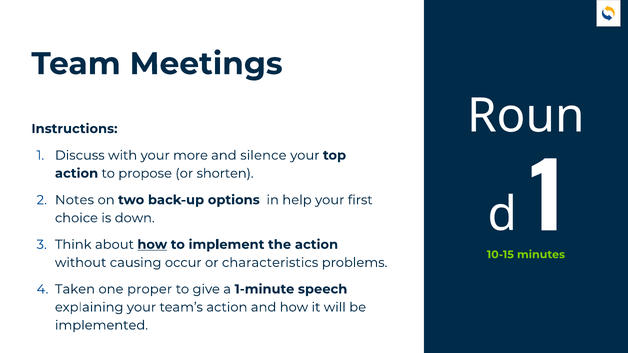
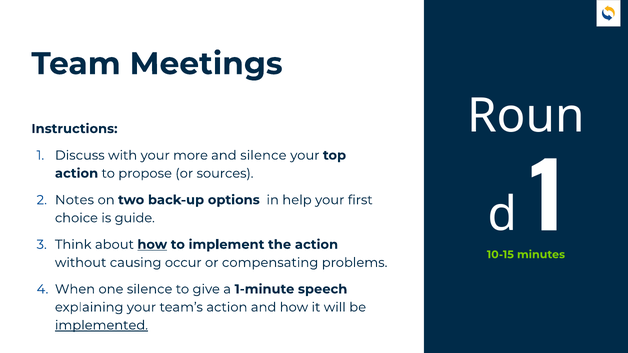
shorten: shorten -> sources
down: down -> guide
characteristics: characteristics -> compensating
Taken: Taken -> When
one proper: proper -> silence
implemented underline: none -> present
